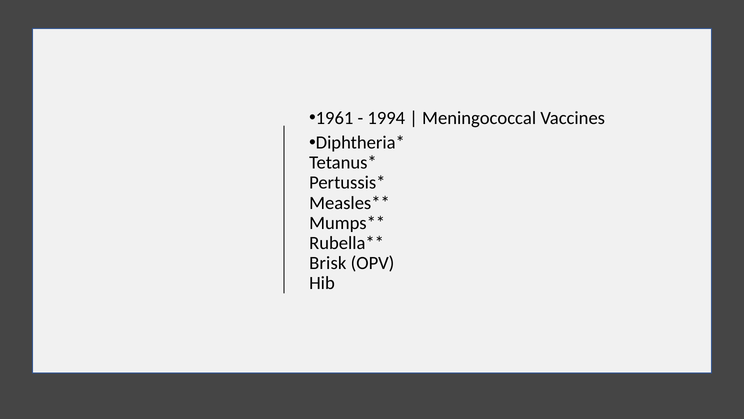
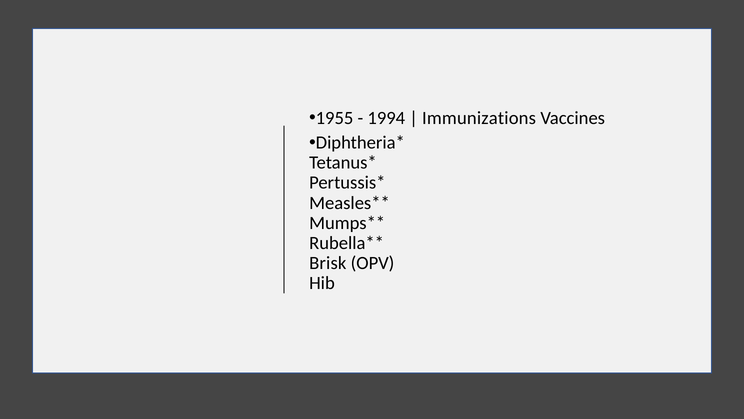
1961: 1961 -> 1955
Meningococcal: Meningococcal -> Immunizations
